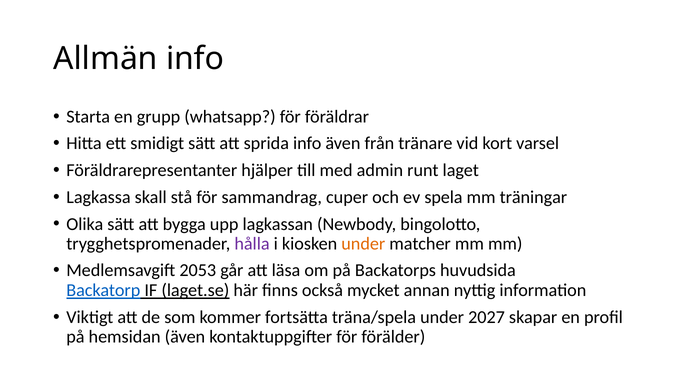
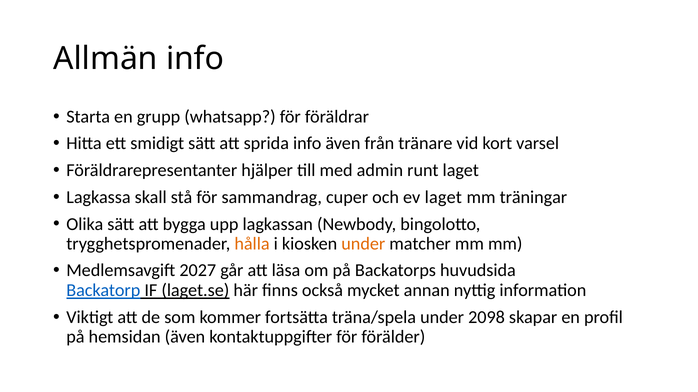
ev spela: spela -> laget
hålla colour: purple -> orange
2053: 2053 -> 2027
2027: 2027 -> 2098
